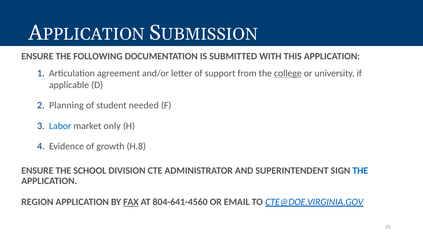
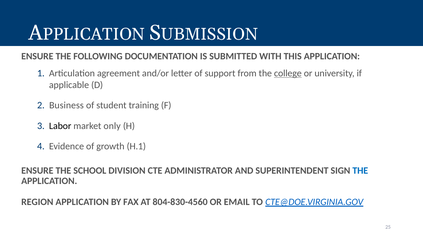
Planning: Planning -> Business
needed: needed -> training
Labor colour: blue -> black
H.8: H.8 -> H.1
FAX underline: present -> none
804-641-4560: 804-641-4560 -> 804-830-4560
